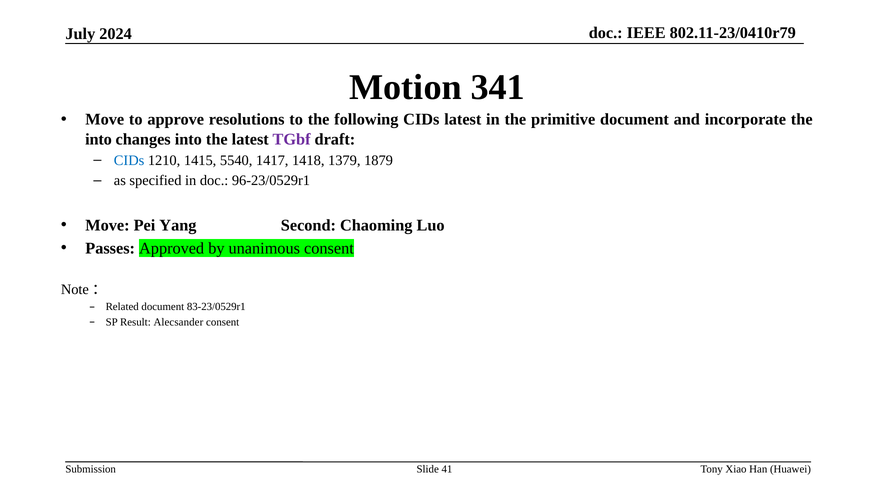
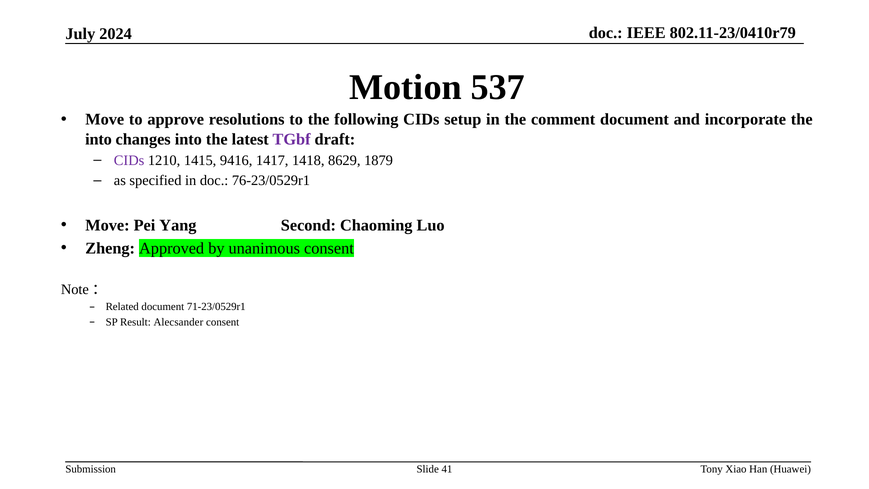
341: 341 -> 537
CIDs latest: latest -> setup
primitive: primitive -> comment
CIDs at (129, 160) colour: blue -> purple
5540: 5540 -> 9416
1379: 1379 -> 8629
96-23/0529r1: 96-23/0529r1 -> 76-23/0529r1
Passes: Passes -> Zheng
83-23/0529r1: 83-23/0529r1 -> 71-23/0529r1
